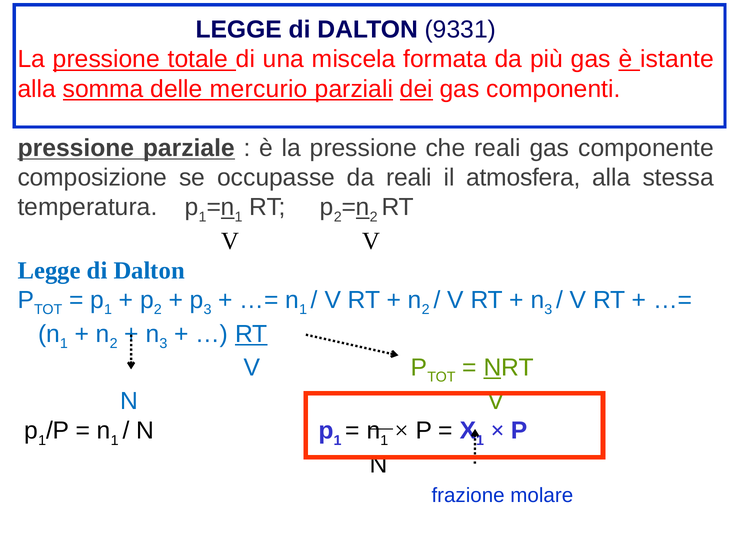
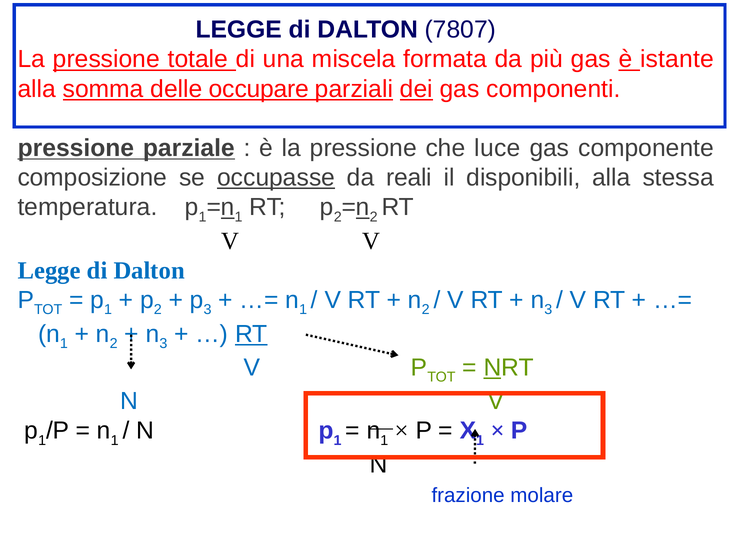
9331: 9331 -> 7807
mercurio: mercurio -> occupare
che reali: reali -> luce
occupasse underline: none -> present
atmosfera: atmosfera -> disponibili
